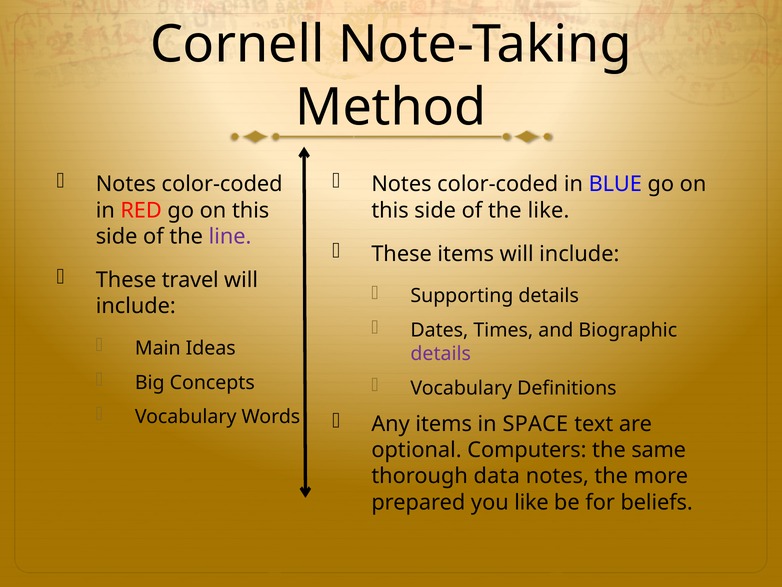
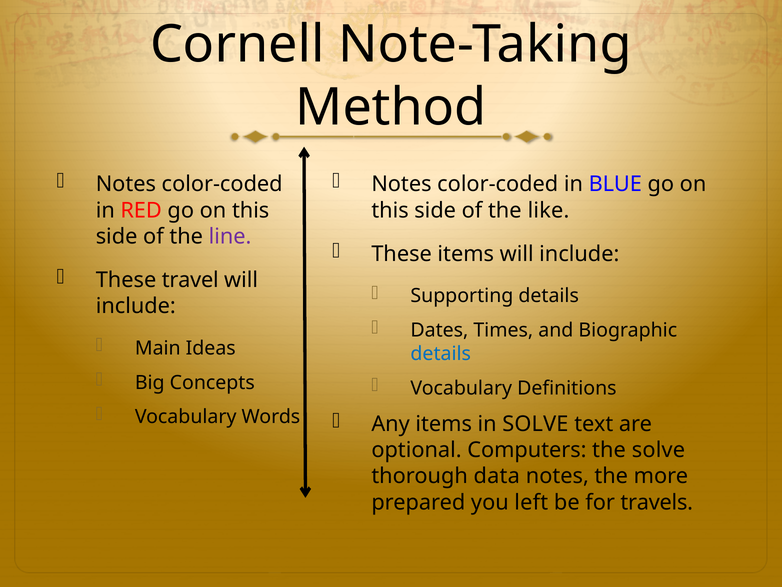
details at (441, 353) colour: purple -> blue
in SPACE: SPACE -> SOLVE
the same: same -> solve
you like: like -> left
beliefs: beliefs -> travels
